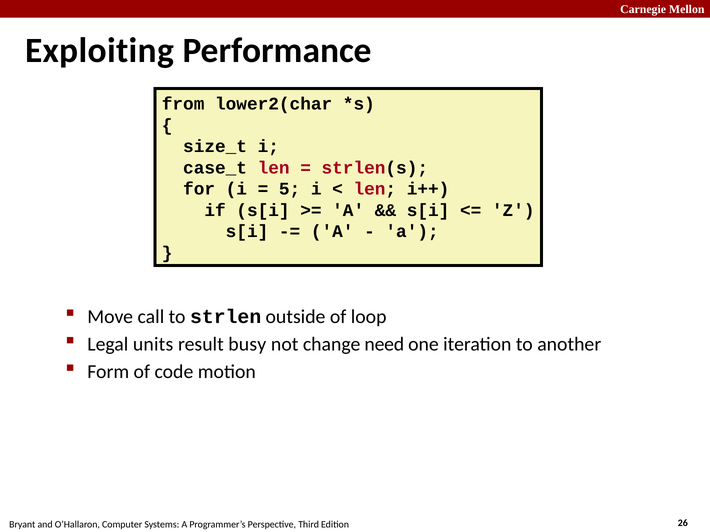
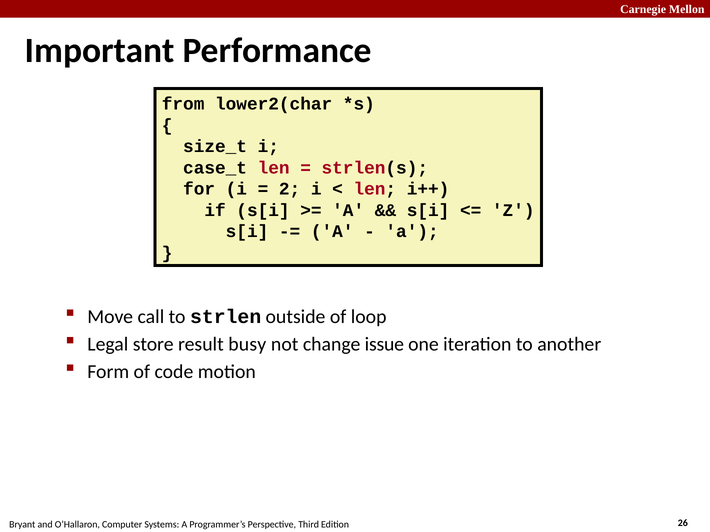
Exploiting: Exploiting -> Important
5: 5 -> 2
units: units -> store
need: need -> issue
